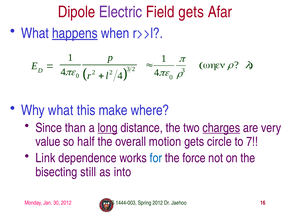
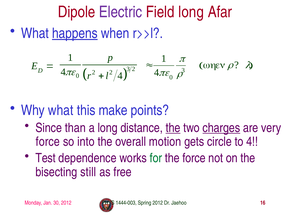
Field gets: gets -> long
where: where -> points
long at (108, 128) underline: present -> none
the at (173, 128) underline: none -> present
value at (48, 142): value -> force
half: half -> into
to 7: 7 -> 4
Link: Link -> Test
for colour: blue -> green
into: into -> free
